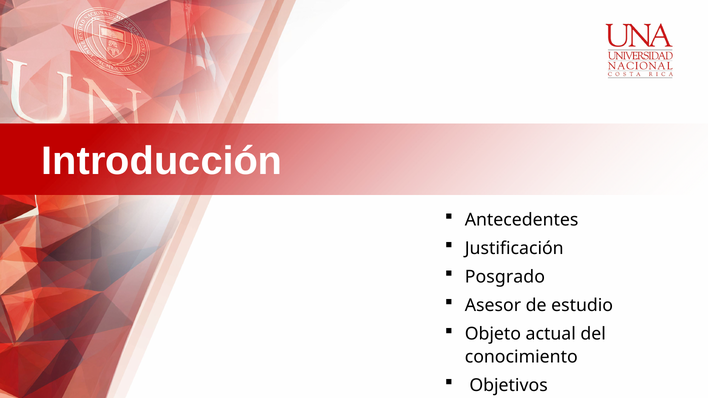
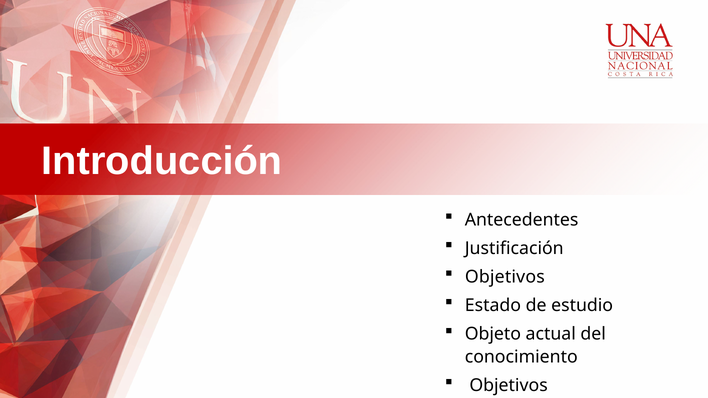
Posgrado at (505, 277): Posgrado -> Objetivos
Asesor: Asesor -> Estado
